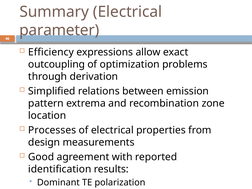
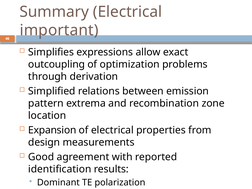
parameter: parameter -> important
Efficiency: Efficiency -> Simplifies
Processes: Processes -> Expansion
